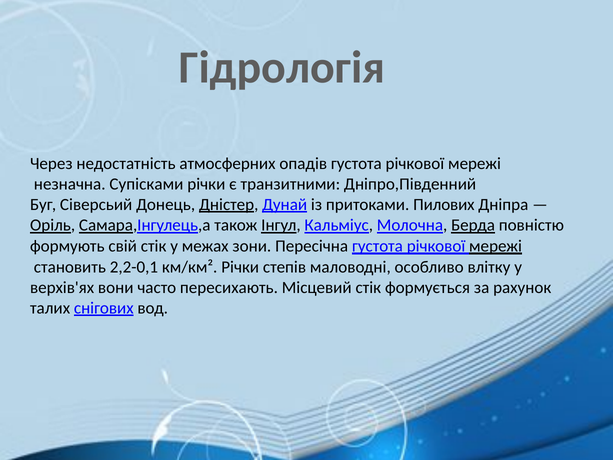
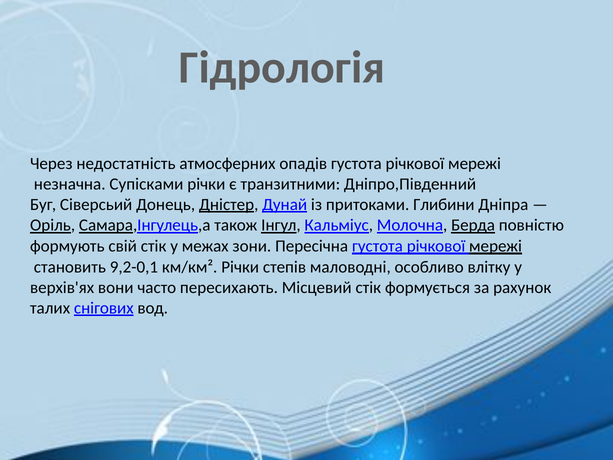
Пилових: Пилових -> Глибини
2,2-0,1: 2,2-0,1 -> 9,2-0,1
